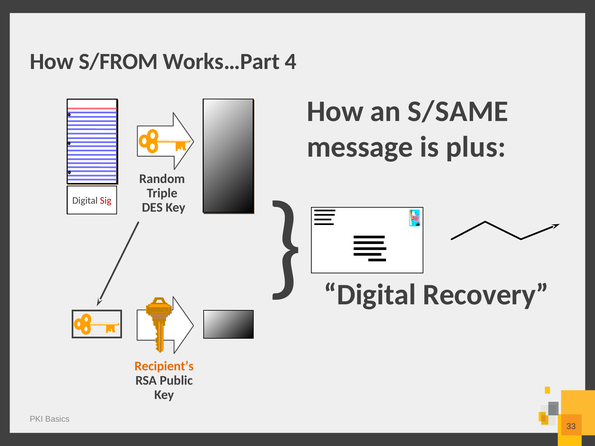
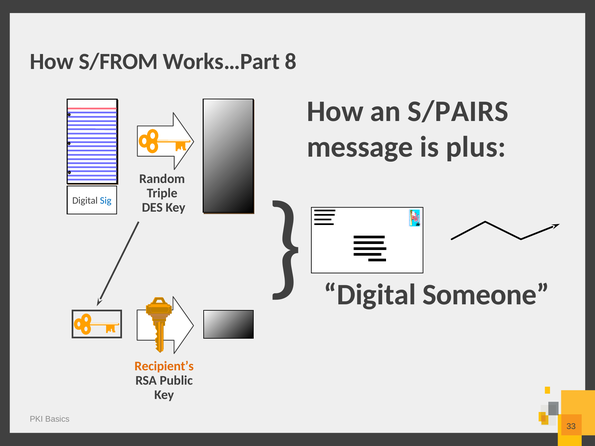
4: 4 -> 8
S/SAME: S/SAME -> S/PAIRS
Sig colour: red -> blue
Recovery: Recovery -> Someone
